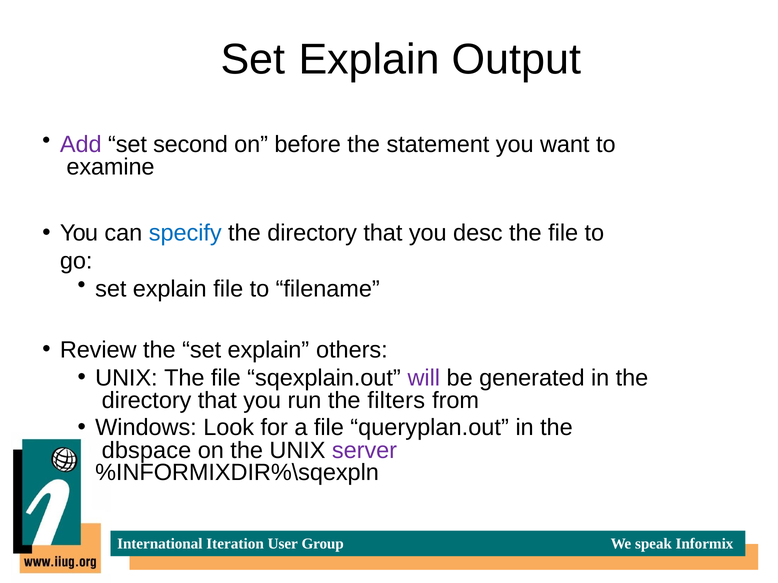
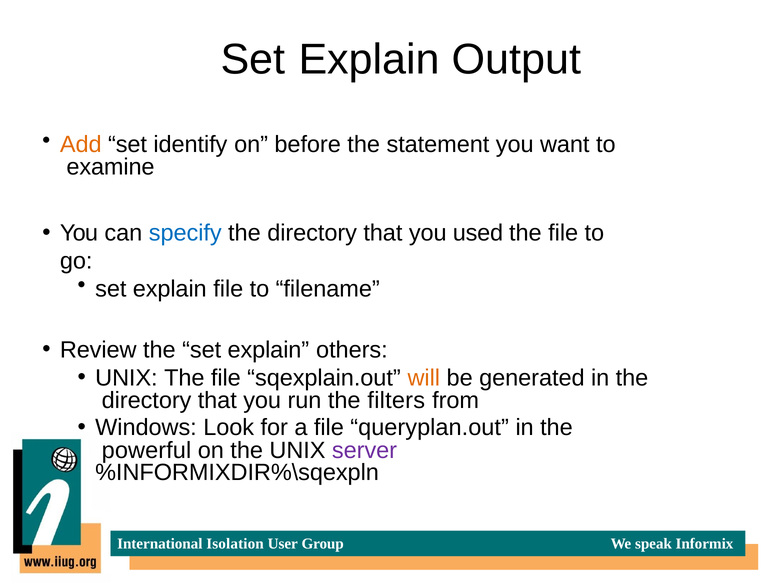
Add colour: purple -> orange
second: second -> identify
desc: desc -> used
will colour: purple -> orange
dbspace: dbspace -> powerful
Iteration: Iteration -> Isolation
